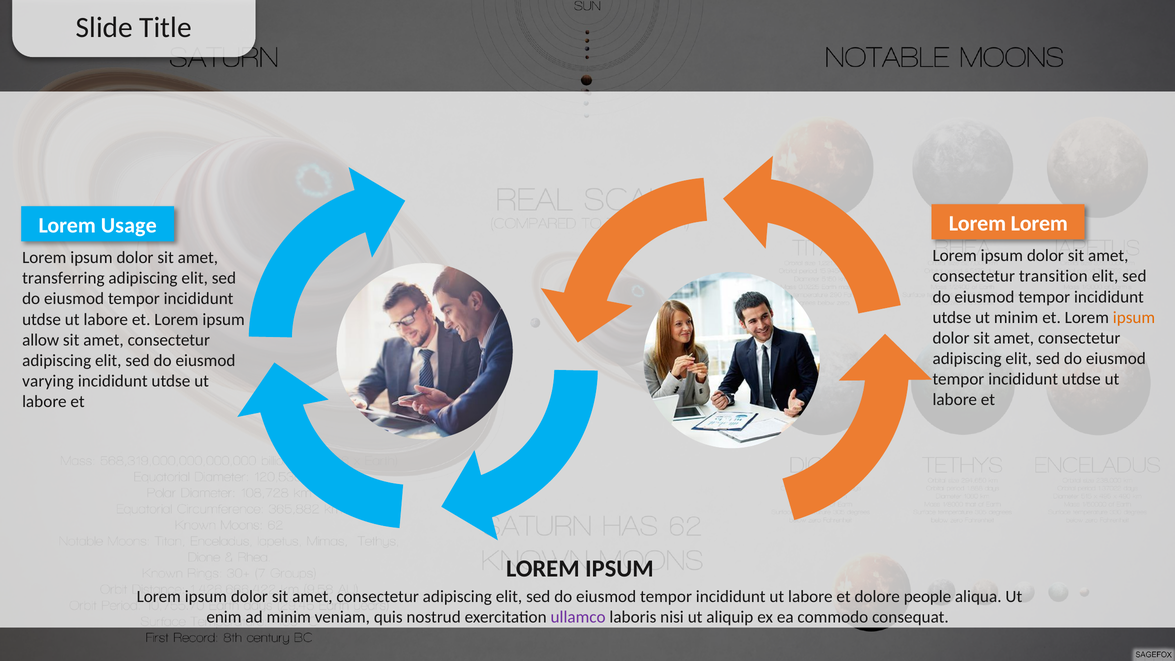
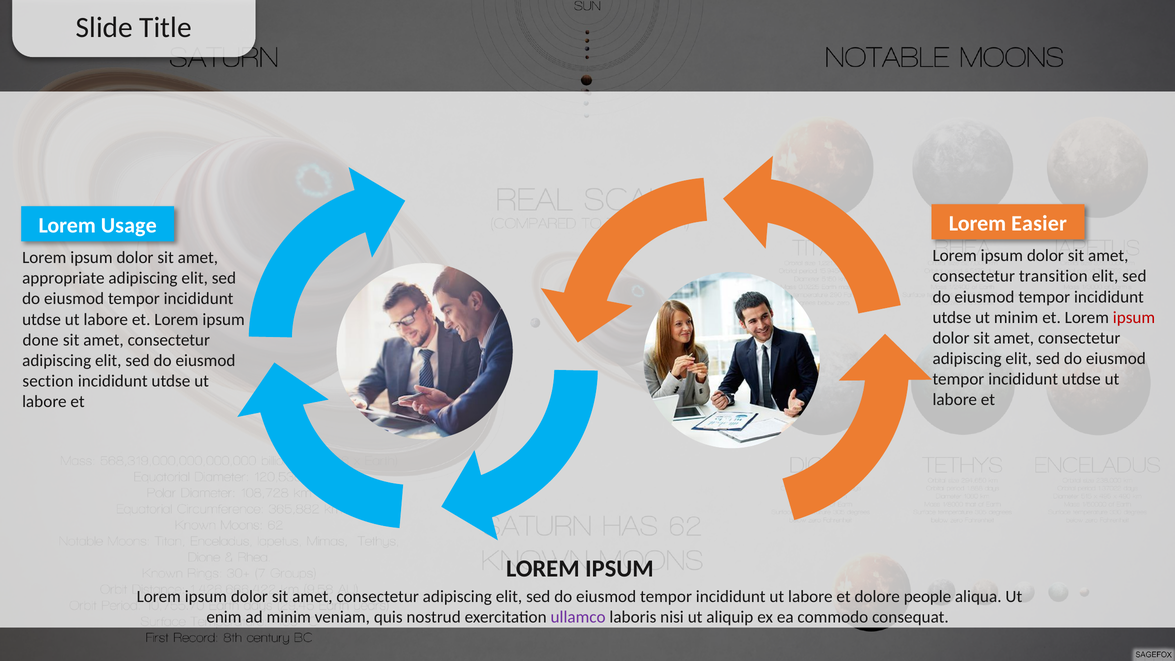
Lorem Lorem: Lorem -> Easier
transferring: transferring -> appropriate
ipsum at (1134, 317) colour: orange -> red
allow: allow -> done
varying: varying -> section
